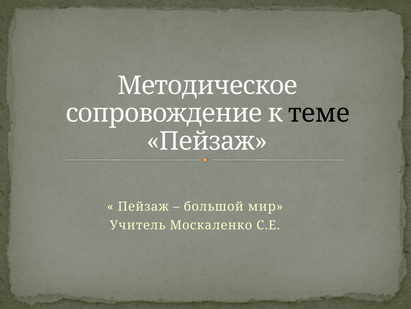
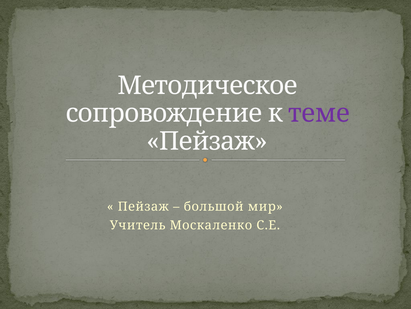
теме colour: black -> purple
